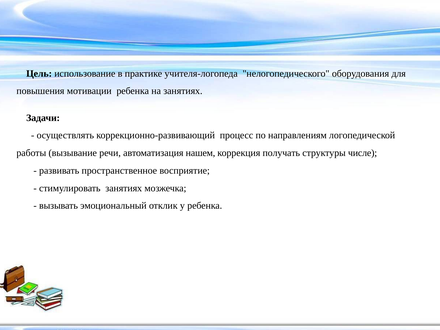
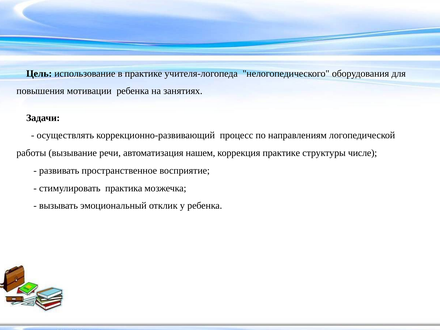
коррекция получать: получать -> практике
стимулировать занятиях: занятиях -> практика
